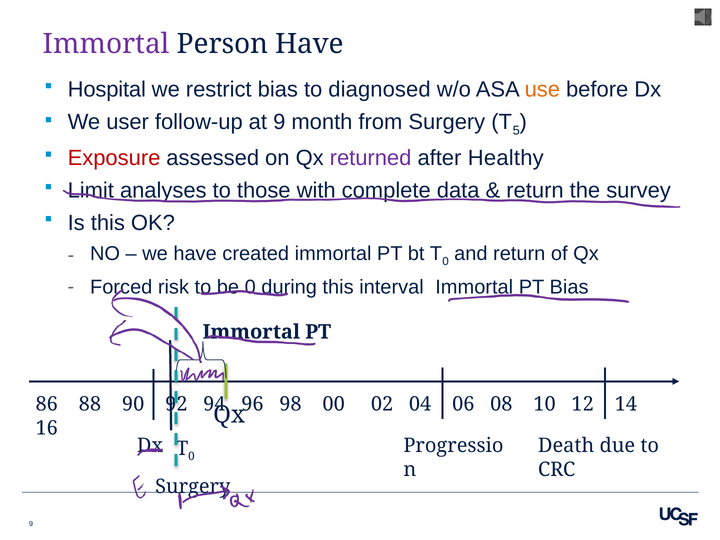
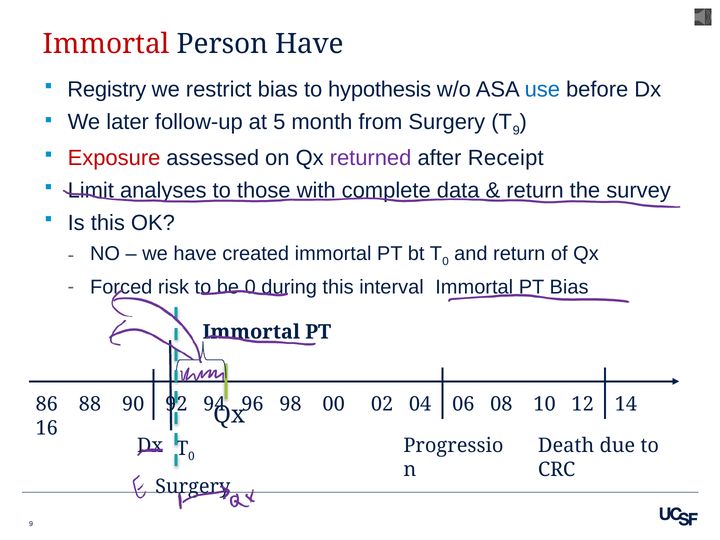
Immortal at (106, 44) colour: purple -> red
Hospital: Hospital -> Registry
diagnosed: diagnosed -> hypothesis
use colour: orange -> blue
user: user -> later
at 9: 9 -> 5
5 at (516, 130): 5 -> 9
Healthy: Healthy -> Receipt
